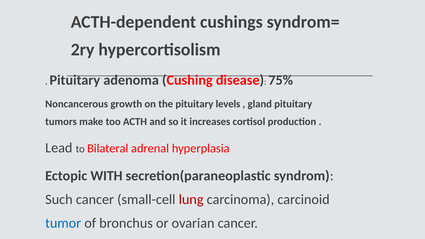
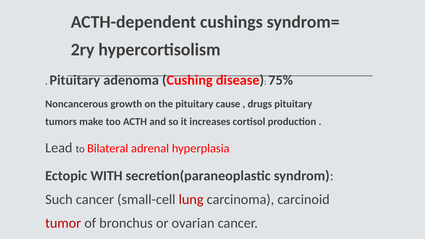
levels: levels -> cause
gland: gland -> drugs
tumor colour: blue -> red
